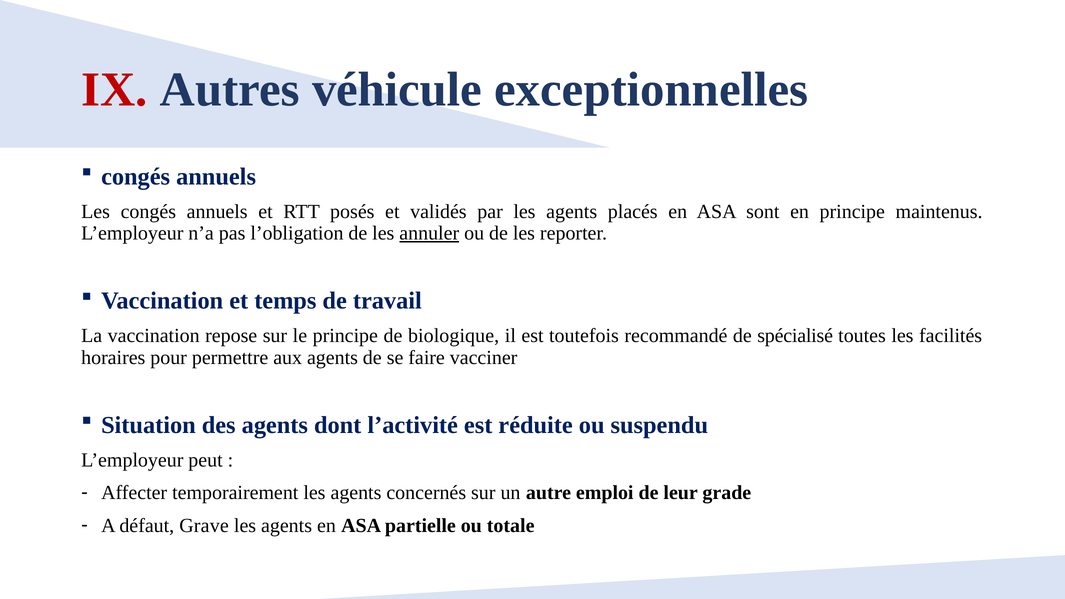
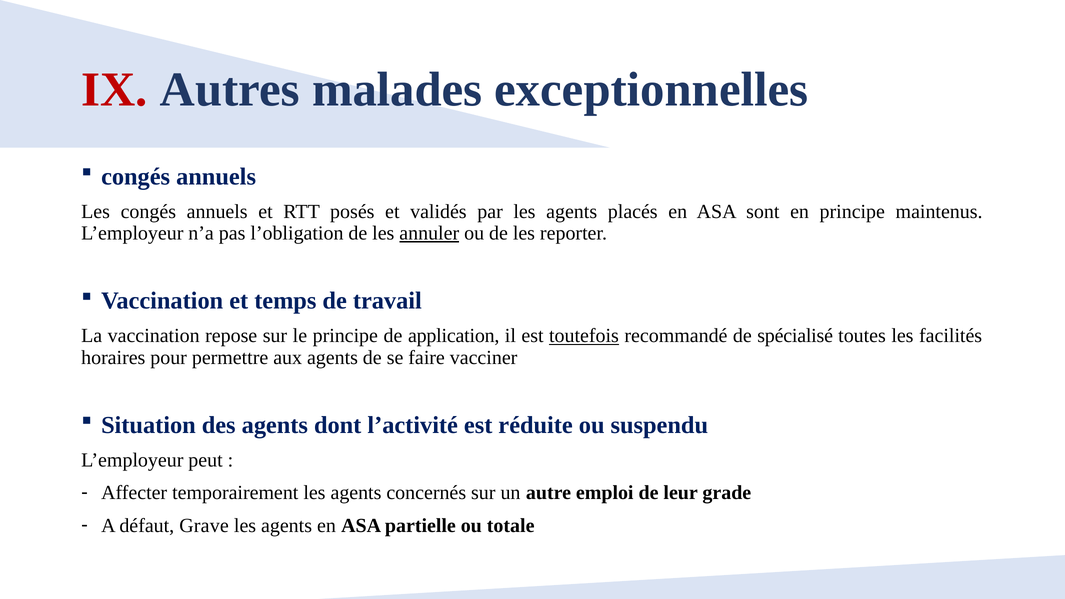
véhicule: véhicule -> malades
biologique: biologique -> application
toutefois underline: none -> present
